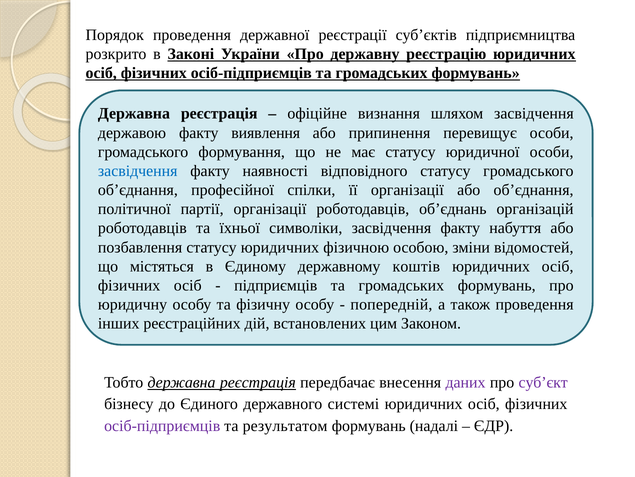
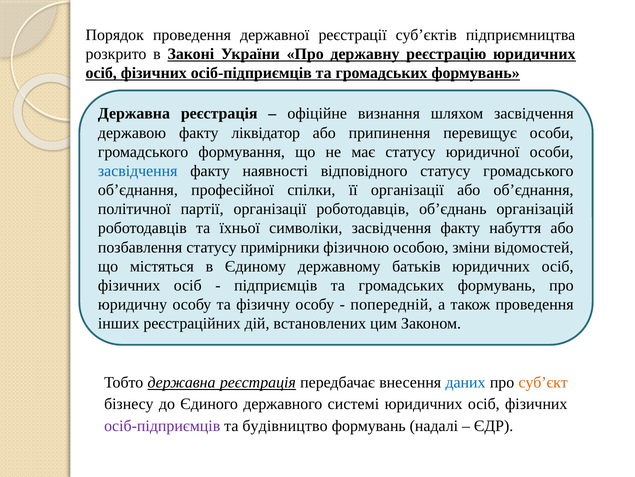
виявлення: виявлення -> ліквідатор
статусу юридичних: юридичних -> примірники
коштів: коштів -> батьків
даних colour: purple -> blue
суб’єкт colour: purple -> orange
результатом: результатом -> будівництво
